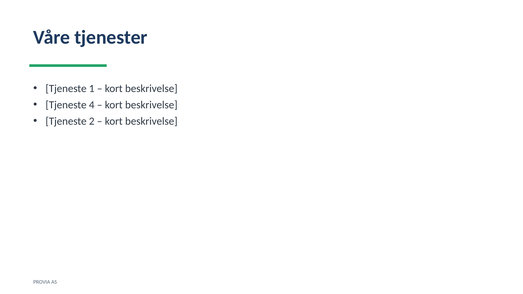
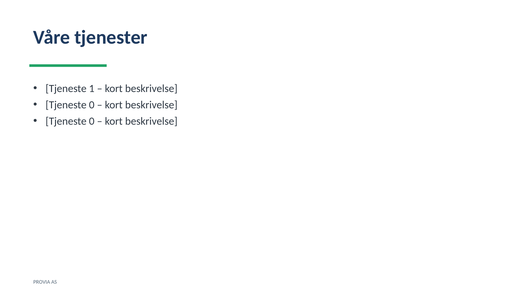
4 at (92, 105): 4 -> 0
2 at (92, 121): 2 -> 0
